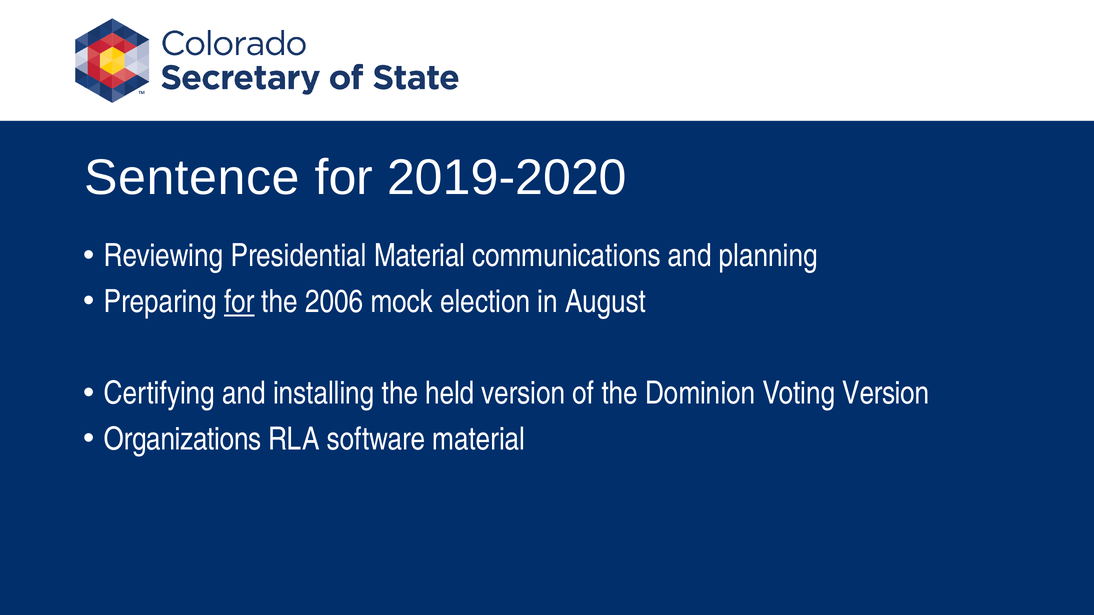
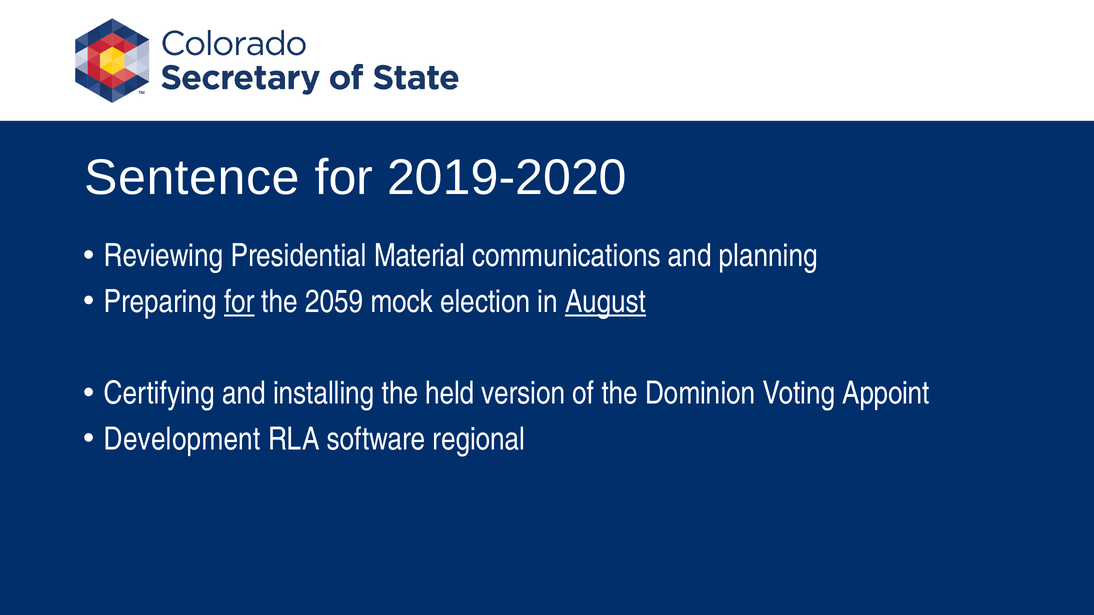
2006: 2006 -> 2059
August underline: none -> present
Voting Version: Version -> Appoint
Organizations: Organizations -> Development
software material: material -> regional
